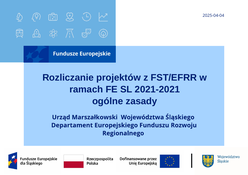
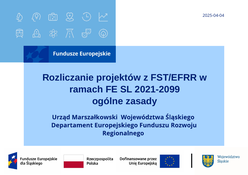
2021-2021: 2021-2021 -> 2021-2099
